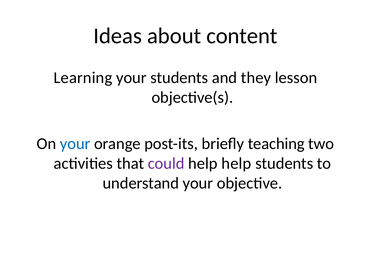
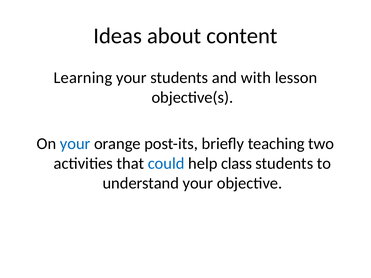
they: they -> with
could colour: purple -> blue
help help: help -> class
